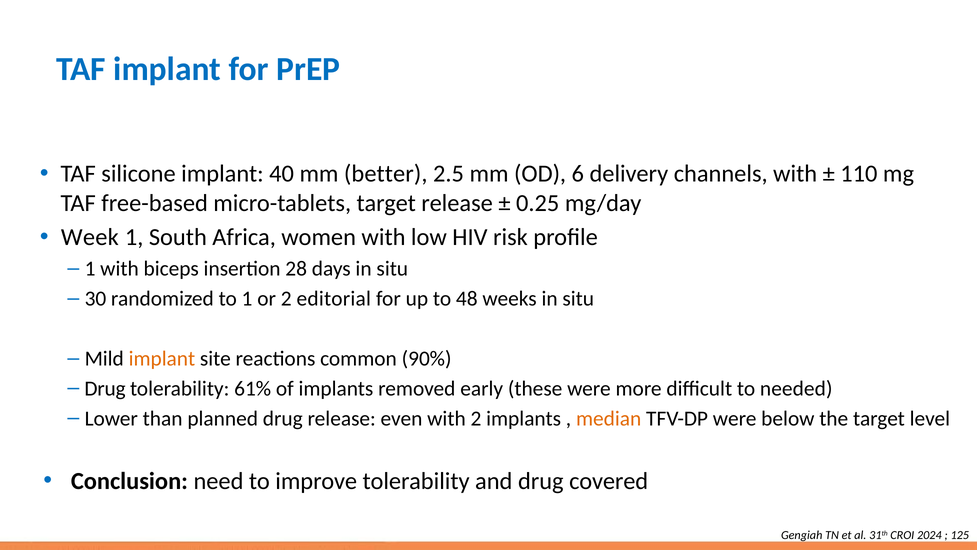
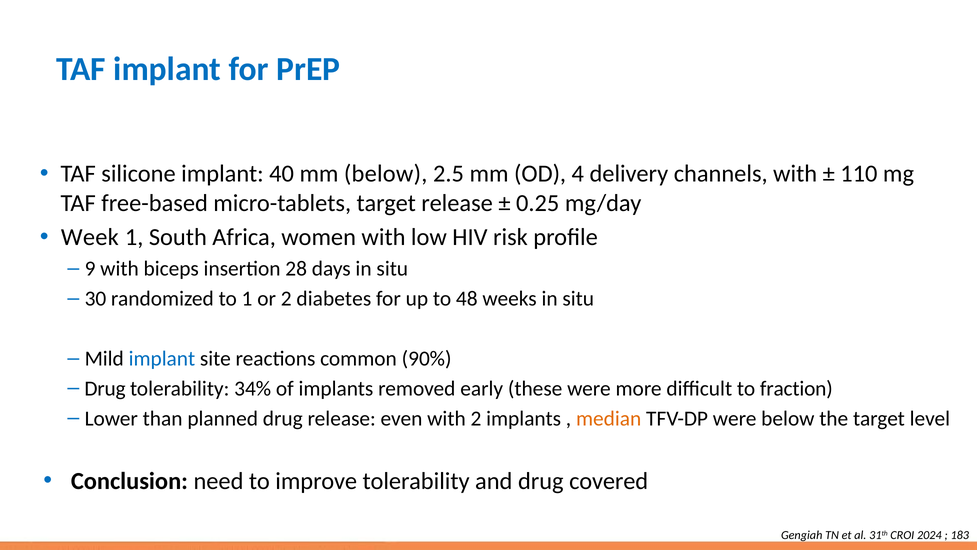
mm better: better -> below
6: 6 -> 4
1 at (90, 269): 1 -> 9
editorial: editorial -> diabetes
implant at (162, 358) colour: orange -> blue
61%: 61% -> 34%
needed: needed -> fraction
125: 125 -> 183
